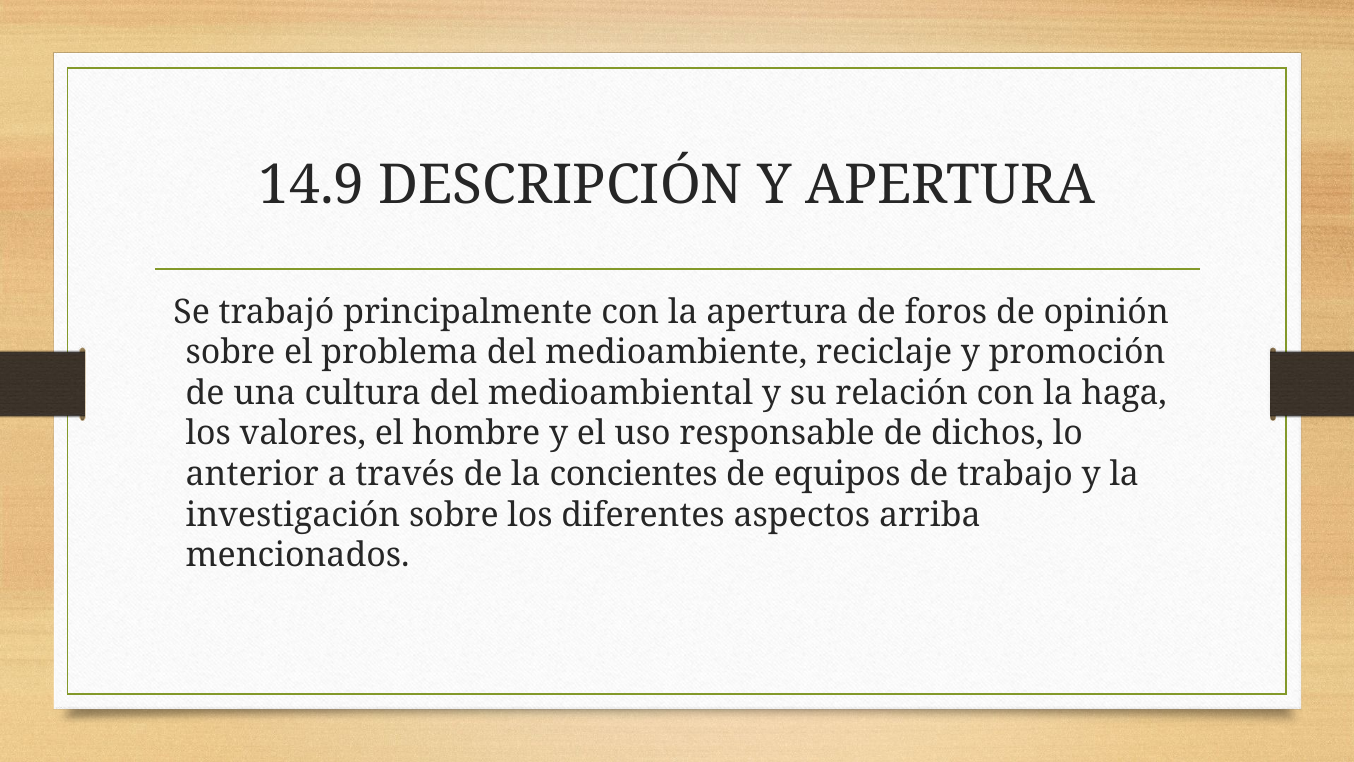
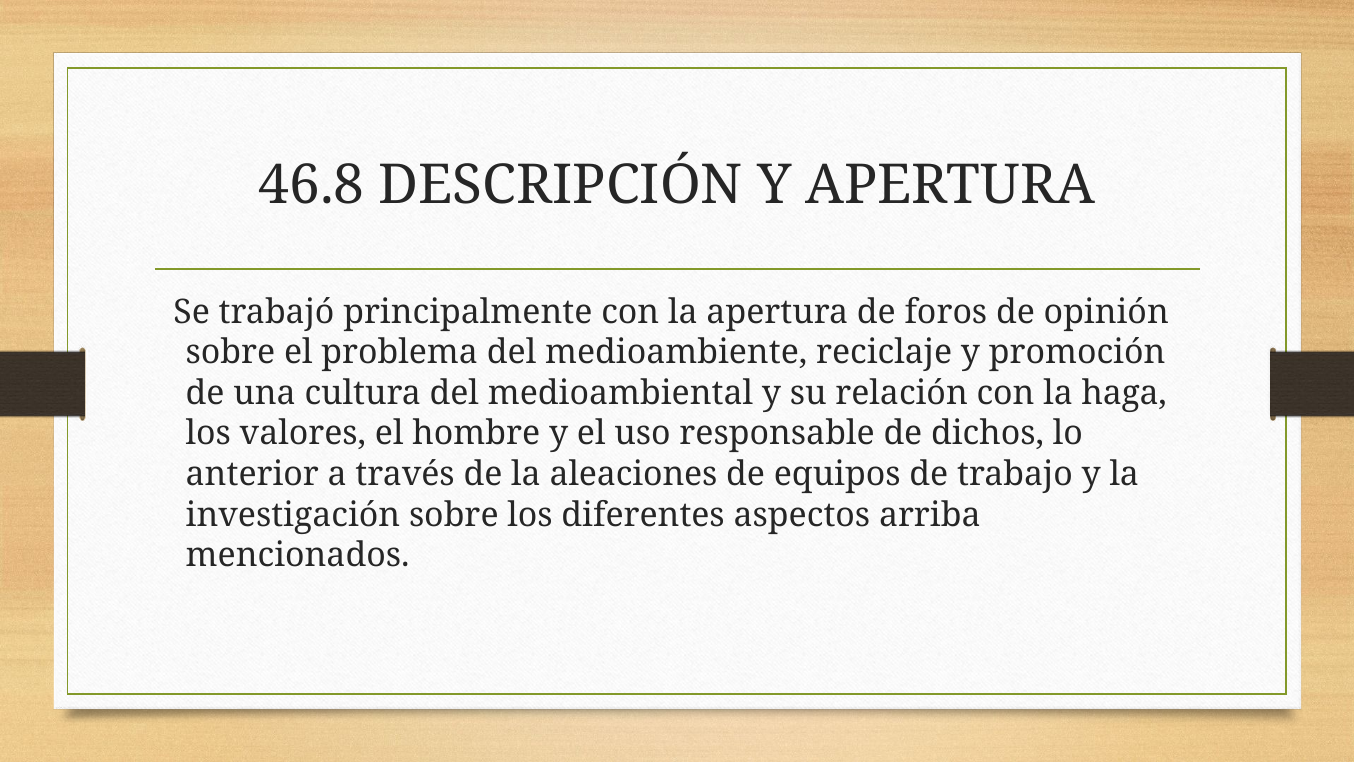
14.9: 14.9 -> 46.8
concientes: concientes -> aleaciones
